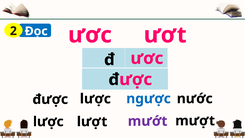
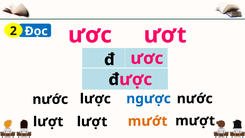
được at (50, 99): được -> nước
mướt colour: purple -> orange
lược at (48, 122): lược -> lượt
